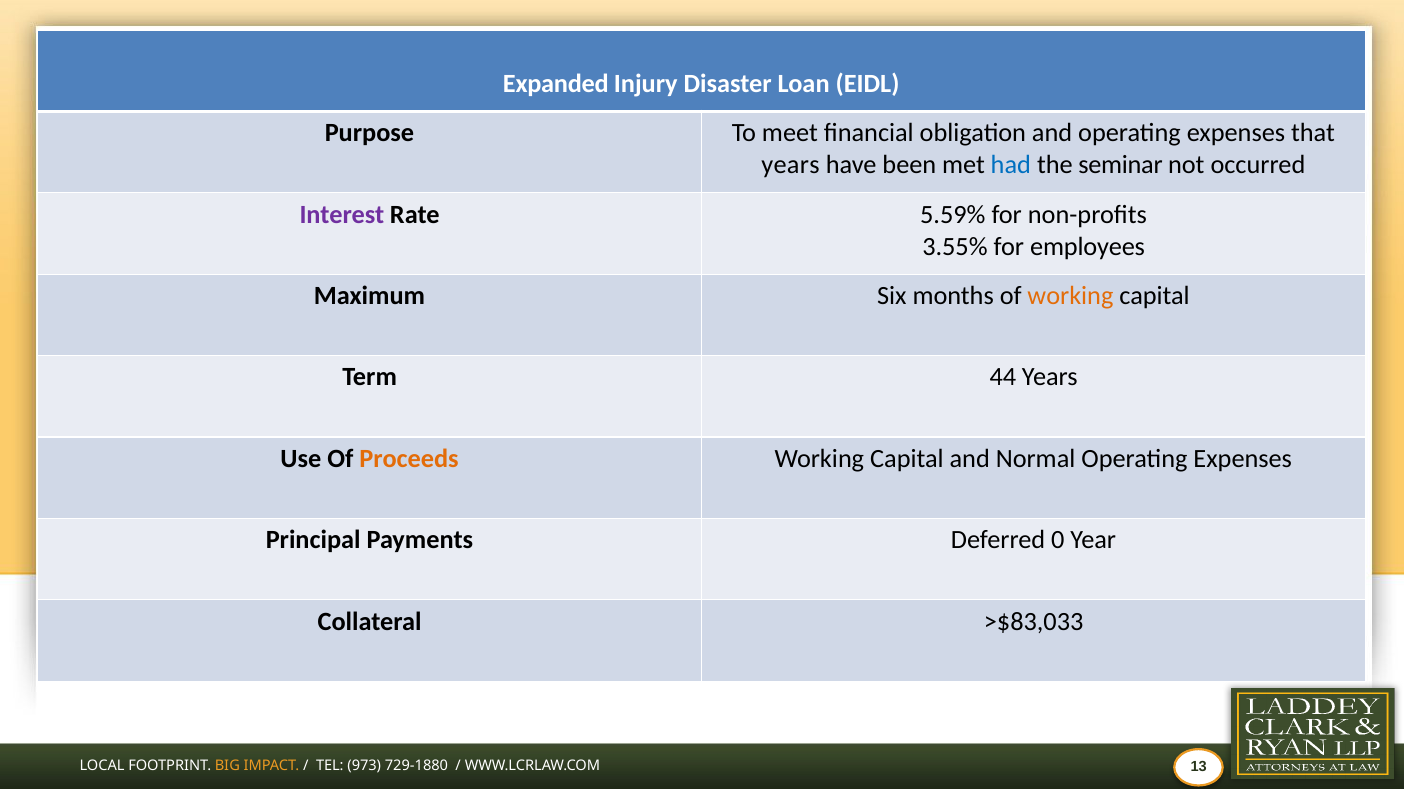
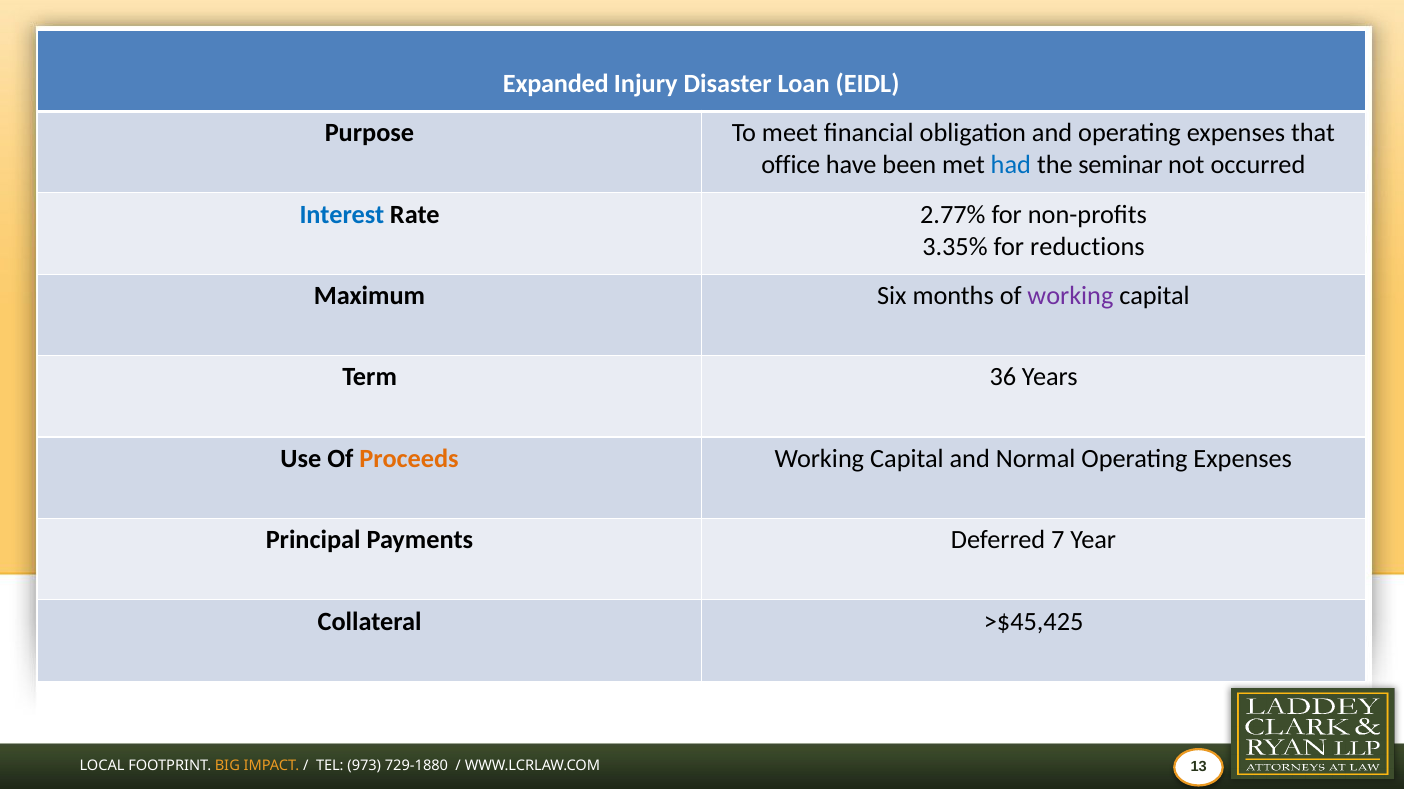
years at (791, 165): years -> office
Interest colour: purple -> blue
5.59%: 5.59% -> 2.77%
3.55%: 3.55% -> 3.35%
employees: employees -> reductions
working at (1070, 296) colour: orange -> purple
44: 44 -> 36
0: 0 -> 7
>$83,033: >$83,033 -> >$45,425
